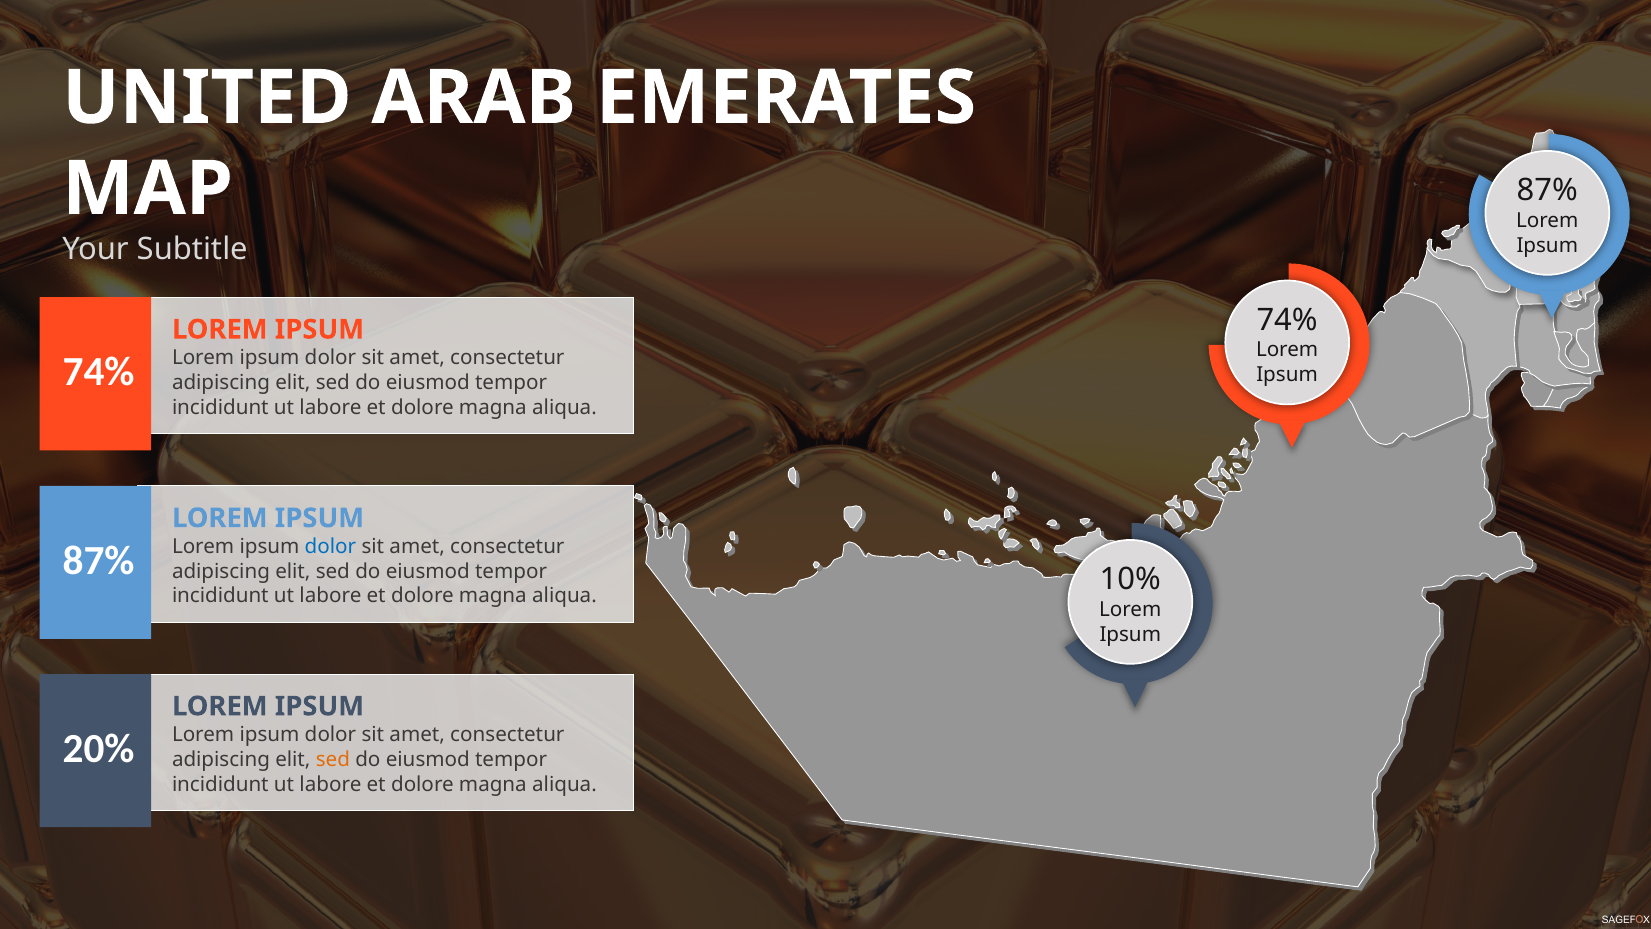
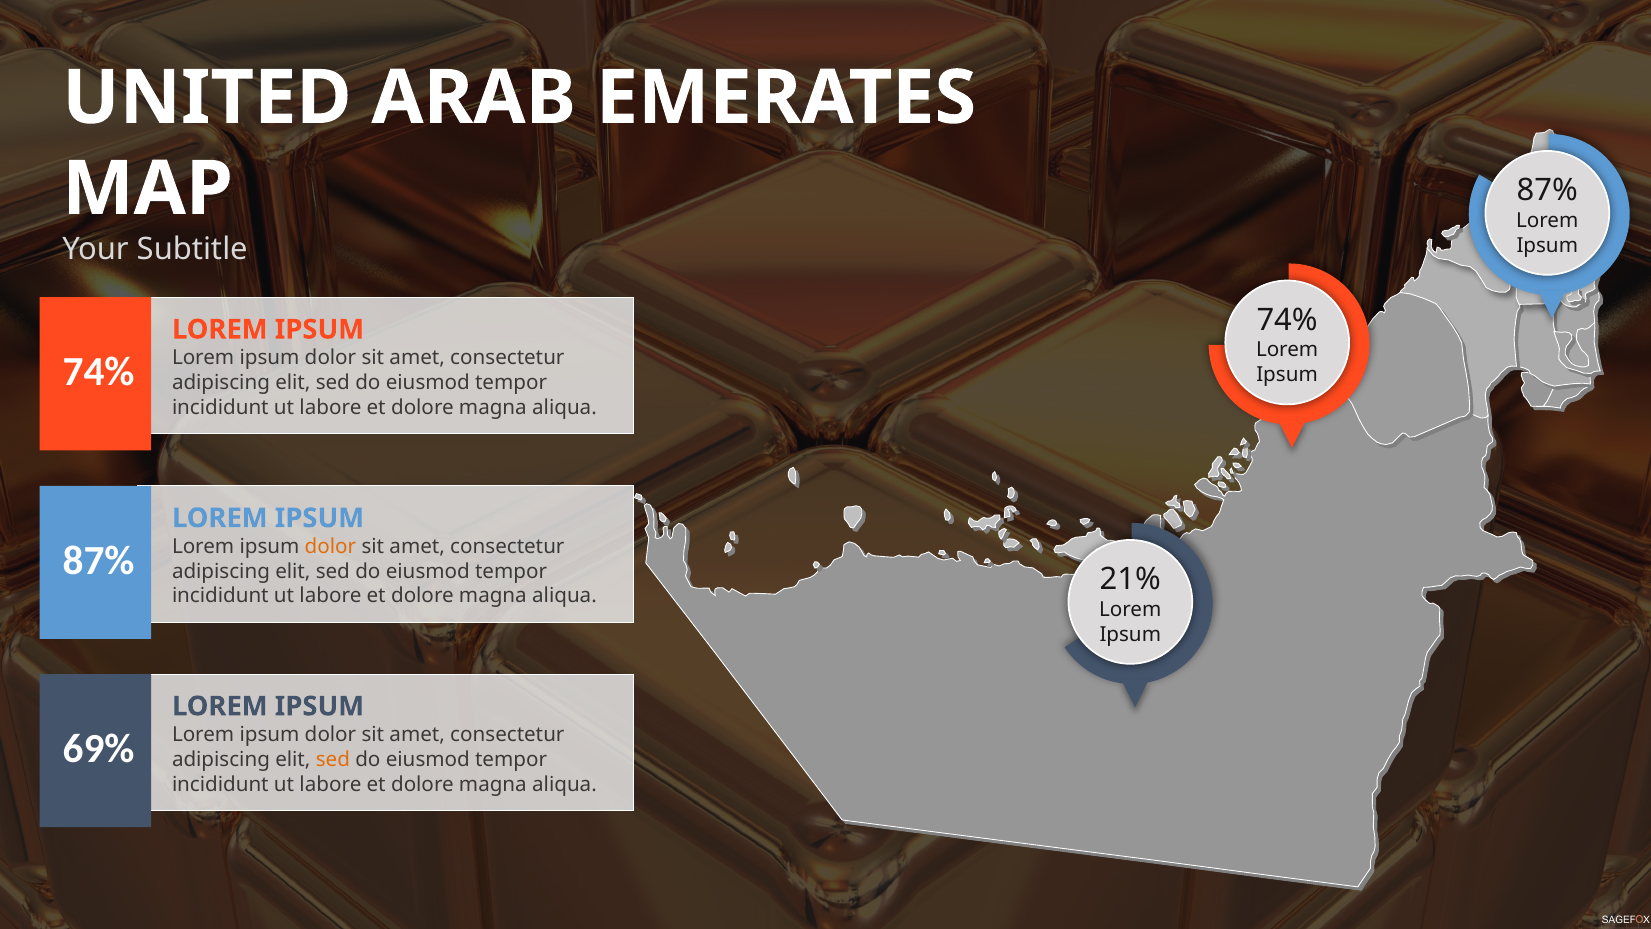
dolor at (330, 546) colour: blue -> orange
10%: 10% -> 21%
20%: 20% -> 69%
